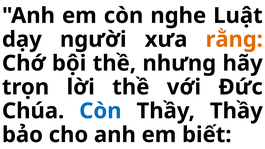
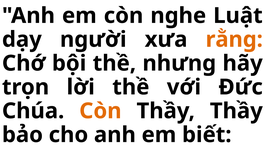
Còn at (100, 111) colour: blue -> orange
